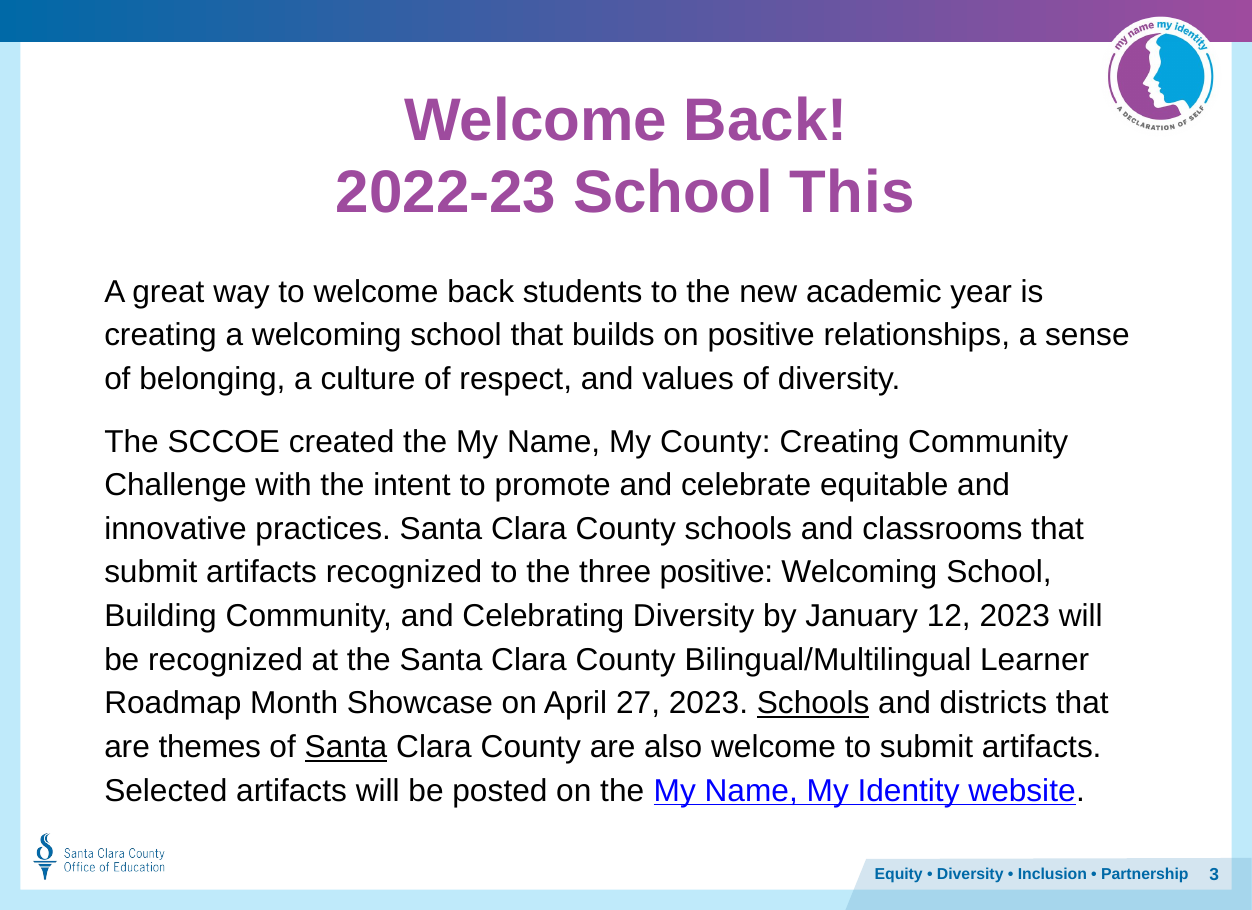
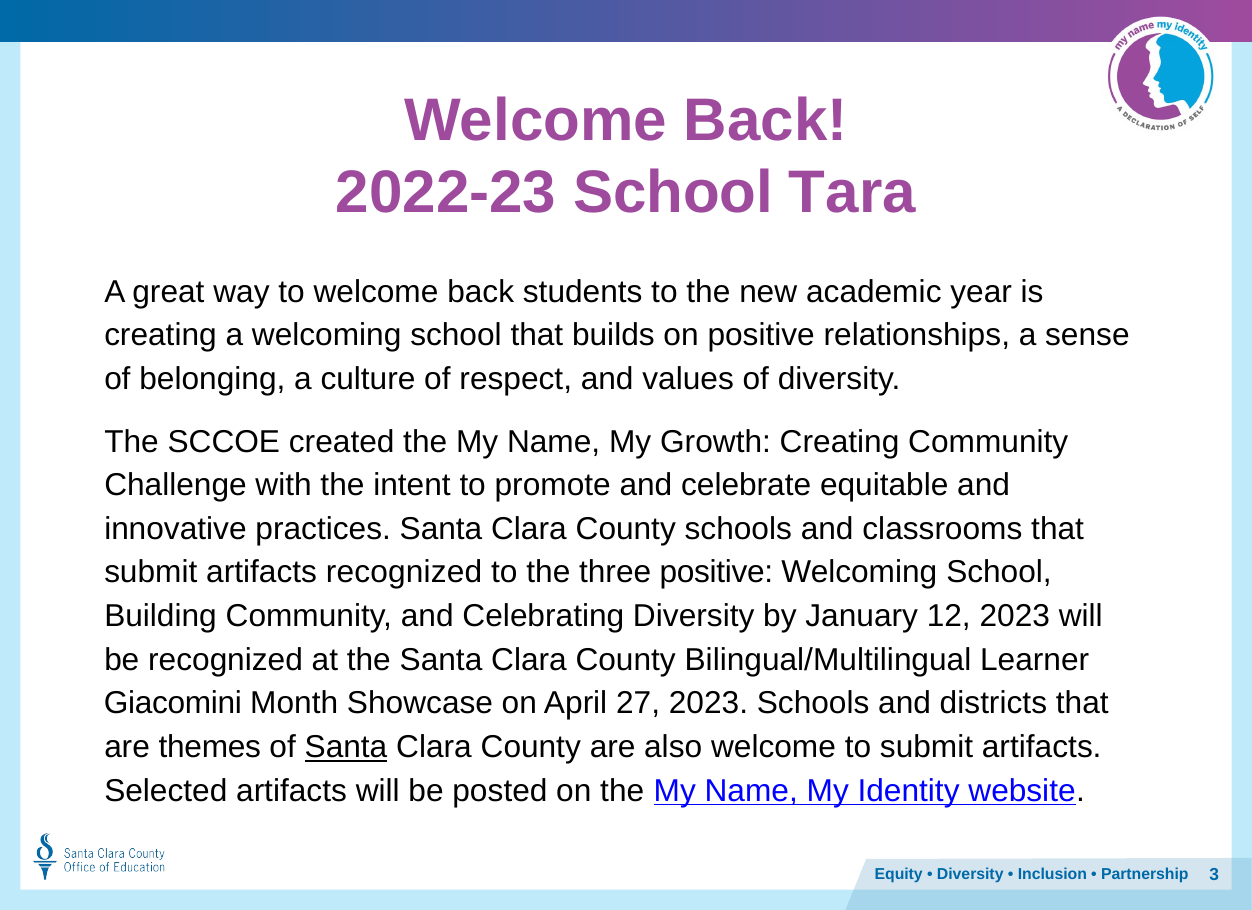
This: This -> Tara
My County: County -> Growth
Roadmap: Roadmap -> Giacomini
Schools at (813, 704) underline: present -> none
